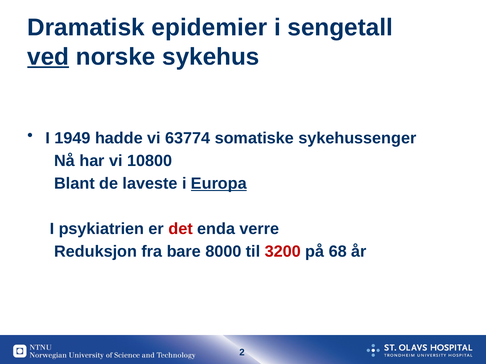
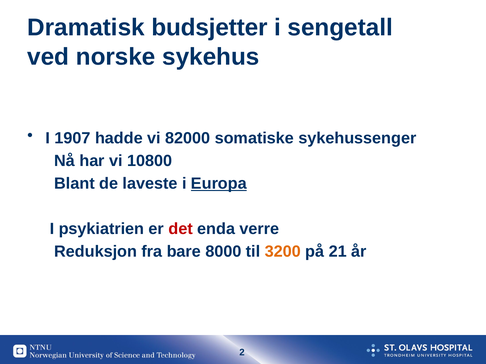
epidemier: epidemier -> budsjetter
ved underline: present -> none
1949: 1949 -> 1907
63774: 63774 -> 82000
3200 colour: red -> orange
68: 68 -> 21
